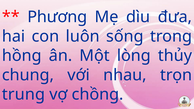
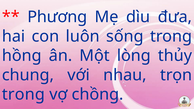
trung at (23, 94): trung -> trong
